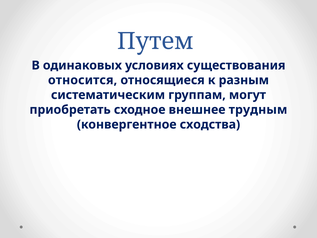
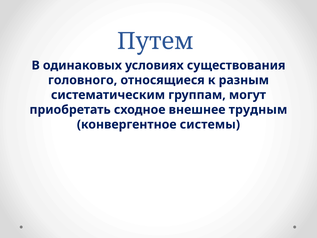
относится: относится -> головного
сходства: сходства -> системы
